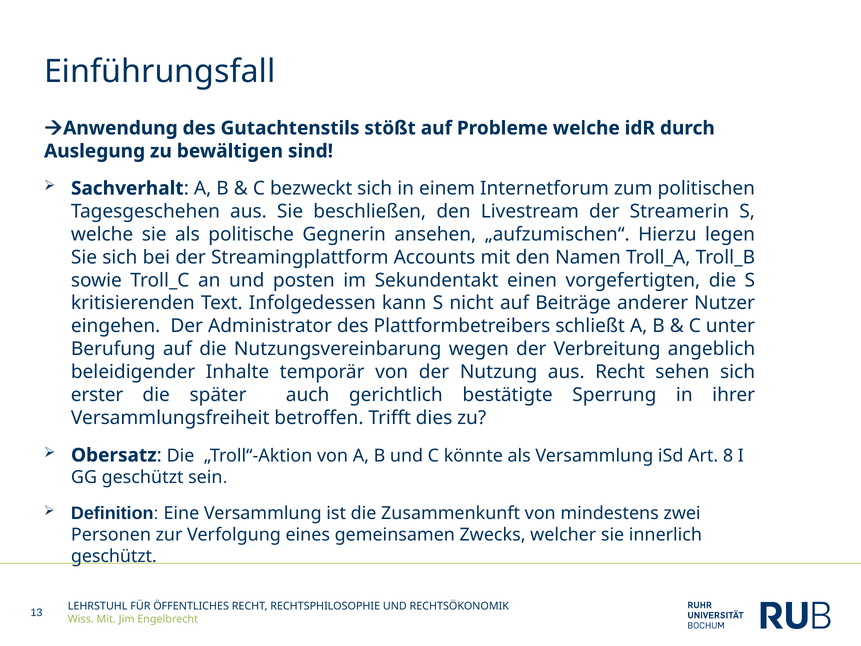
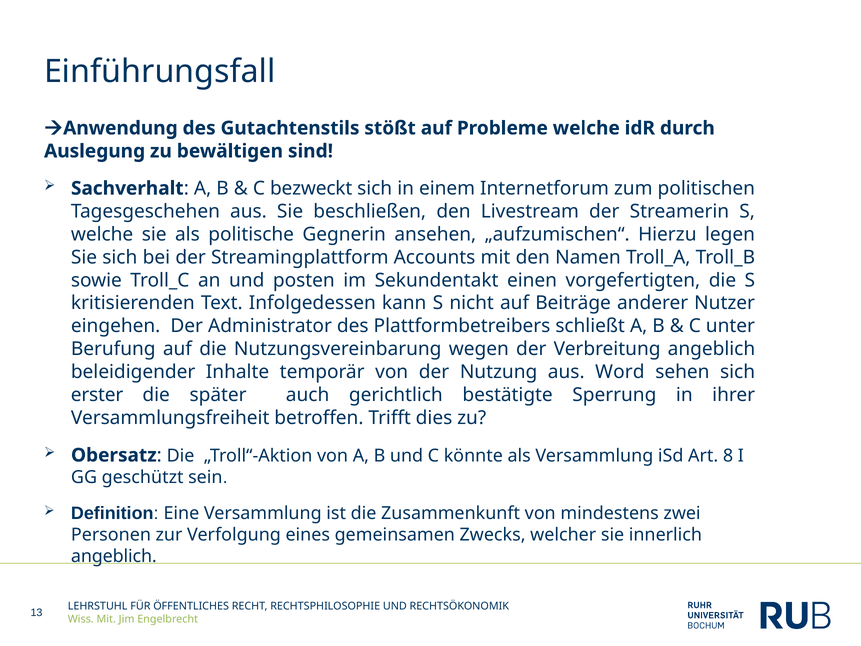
aus Recht: Recht -> Word
geschützt at (114, 556): geschützt -> angeblich
